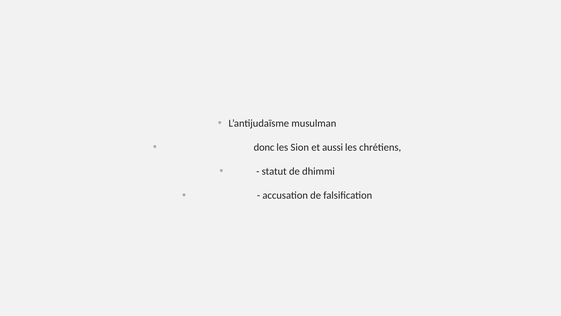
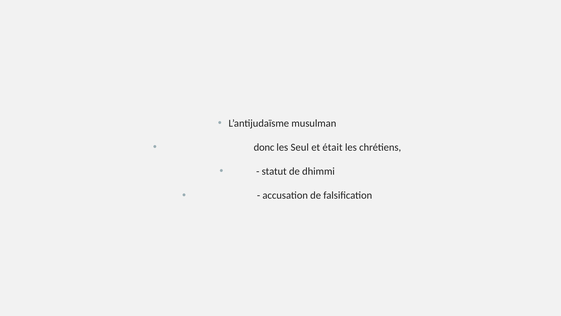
Sion: Sion -> Seul
aussi: aussi -> était
